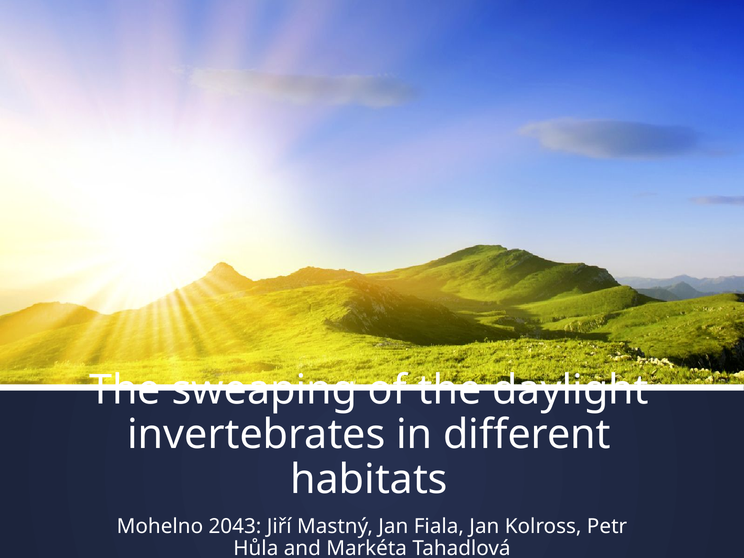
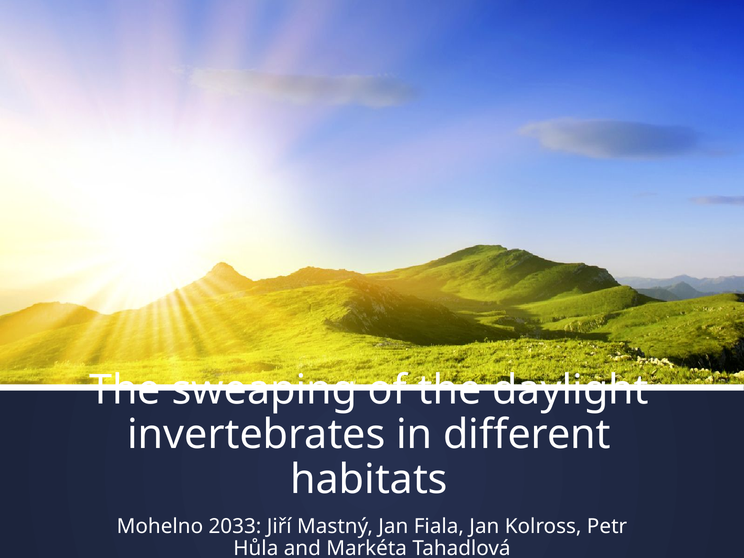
2043: 2043 -> 2033
